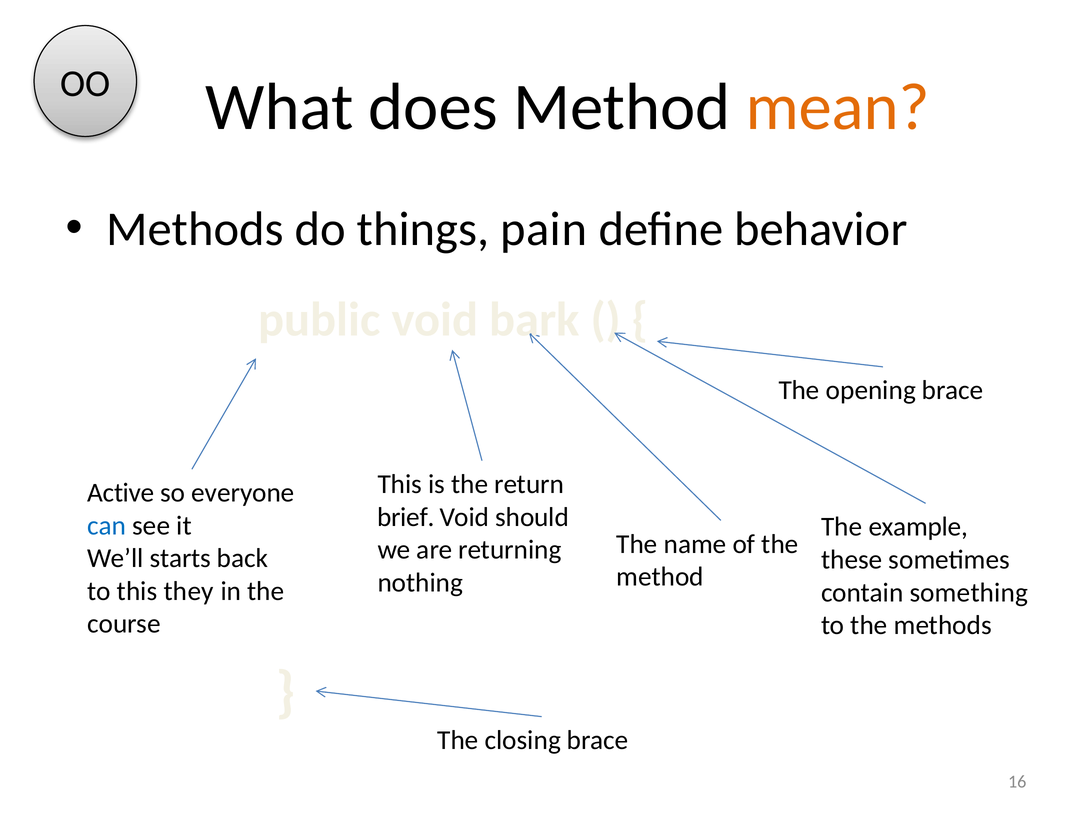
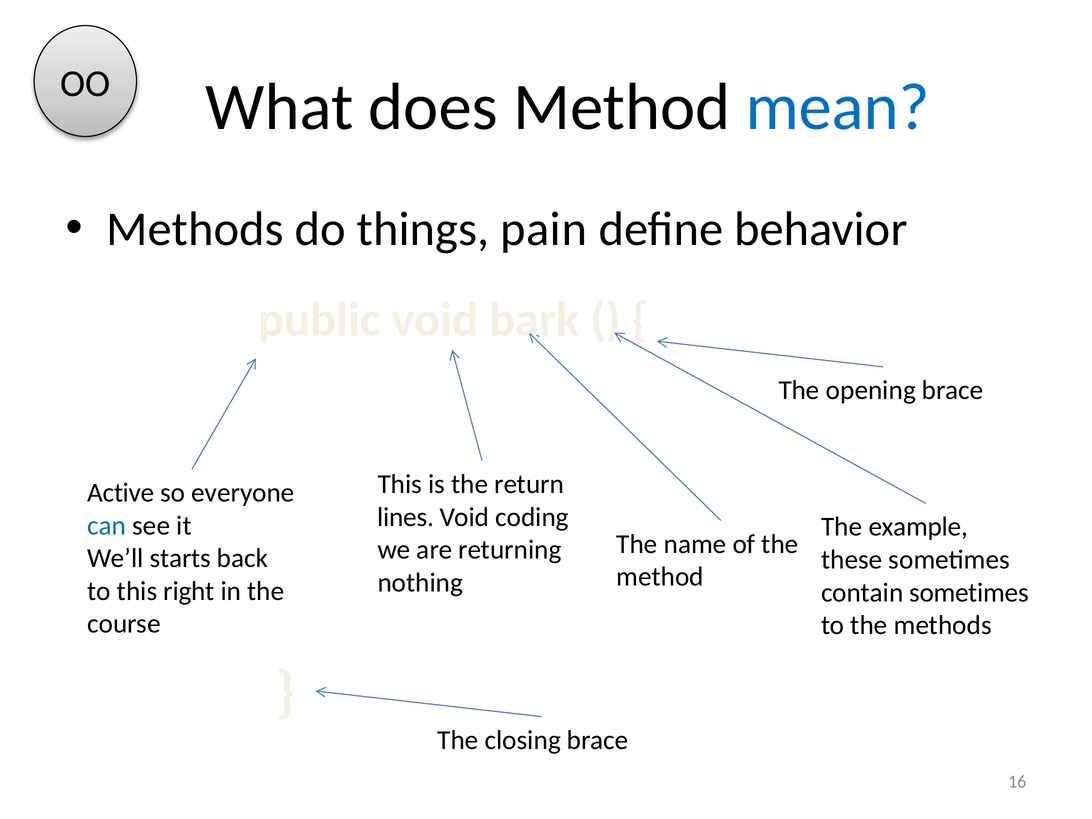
mean colour: orange -> blue
brief: brief -> lines
should: should -> coding
they: they -> right
contain something: something -> sometimes
